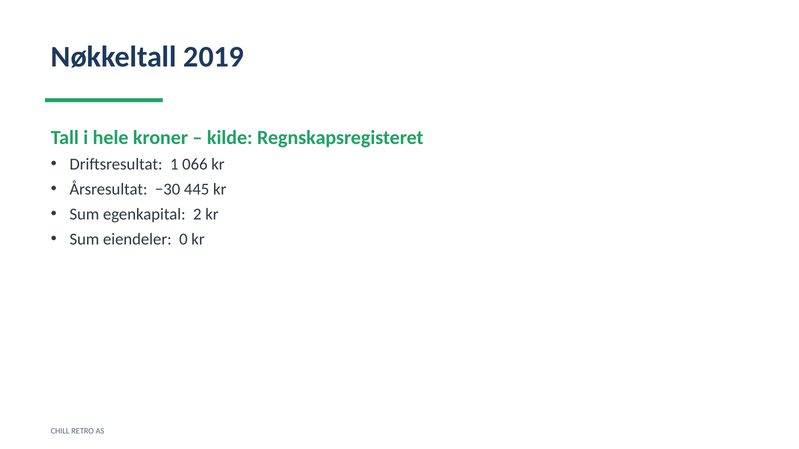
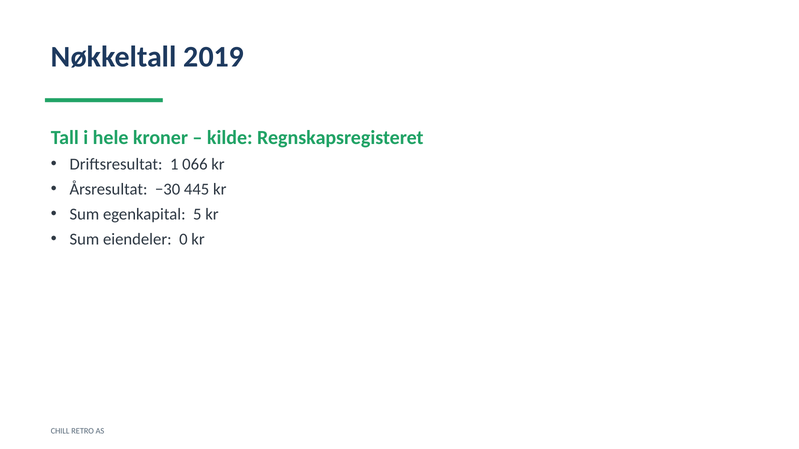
2: 2 -> 5
